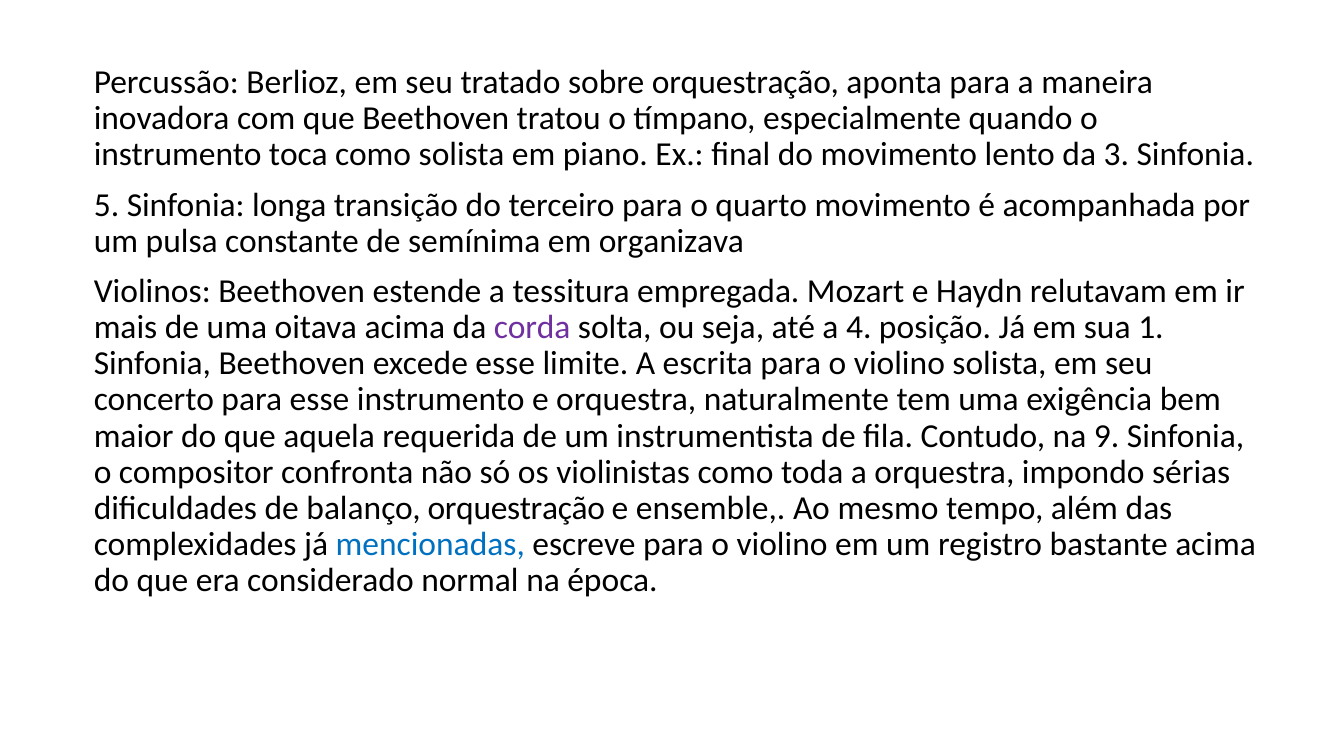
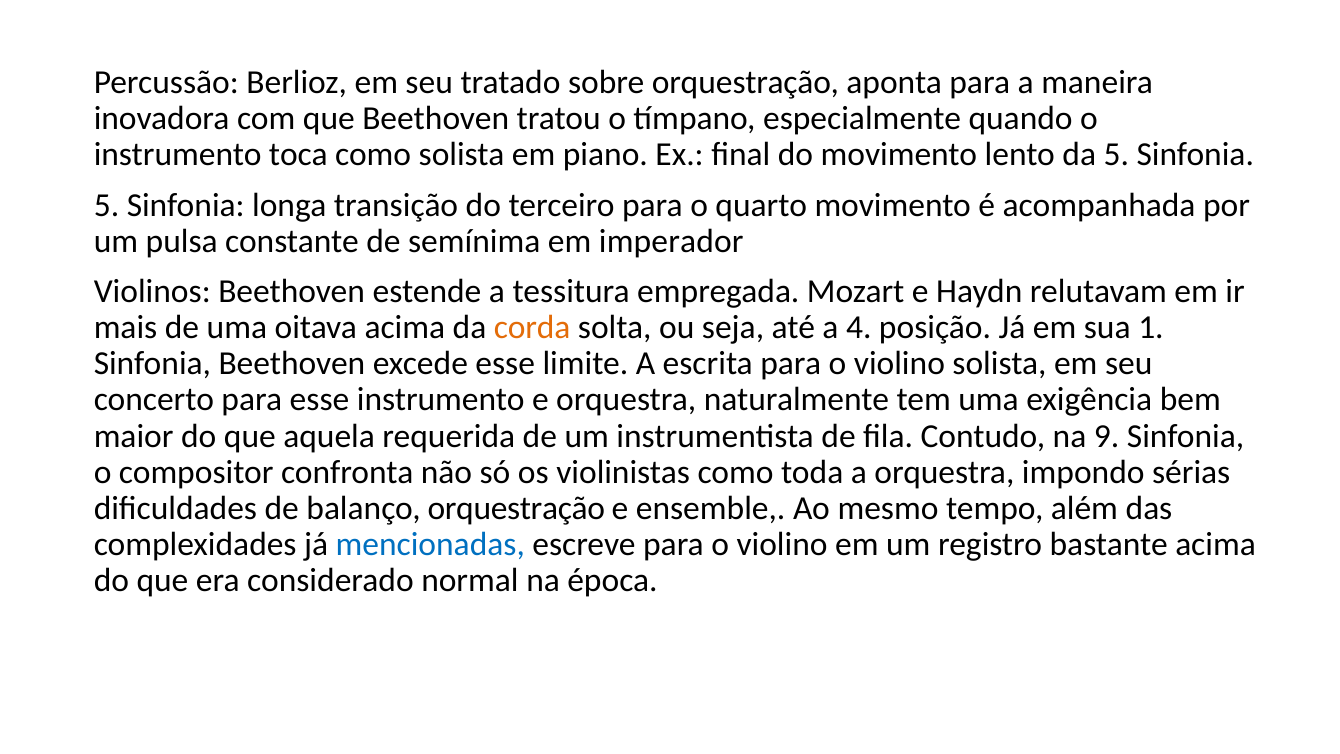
da 3: 3 -> 5
organizava: organizava -> imperador
corda colour: purple -> orange
